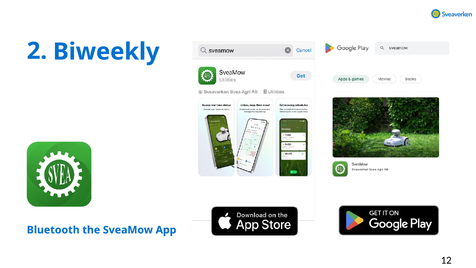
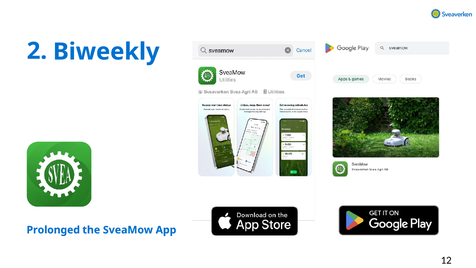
Bluetooth: Bluetooth -> Prolonged
